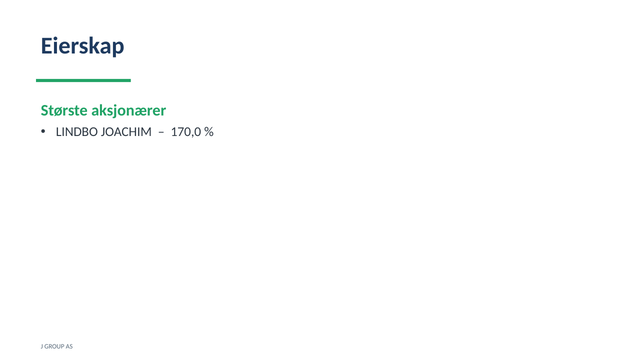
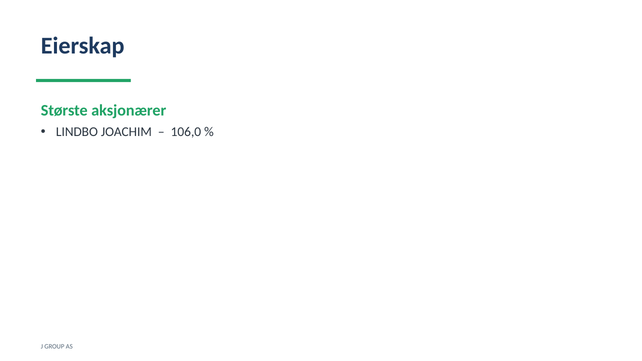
170,0: 170,0 -> 106,0
